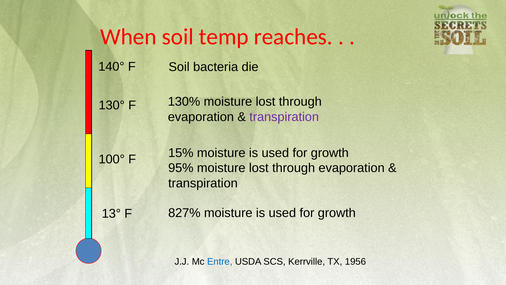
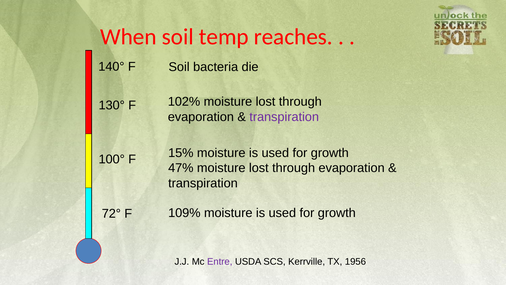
130%: 130% -> 102%
95%: 95% -> 47%
827%: 827% -> 109%
13°: 13° -> 72°
Entre colour: blue -> purple
